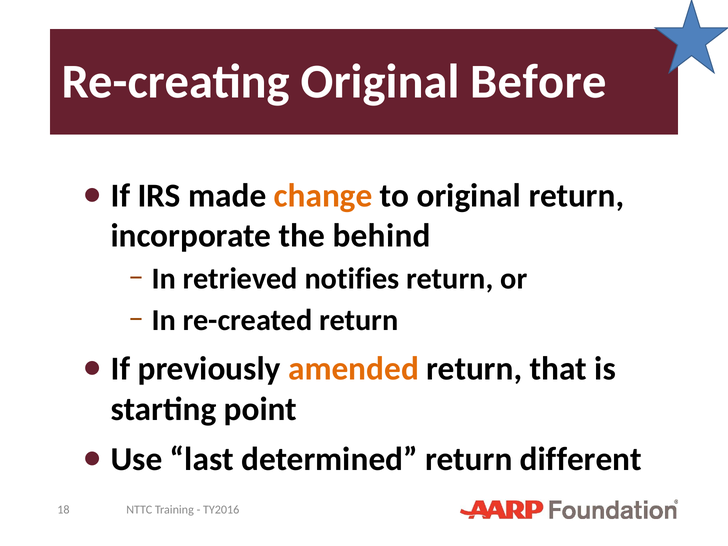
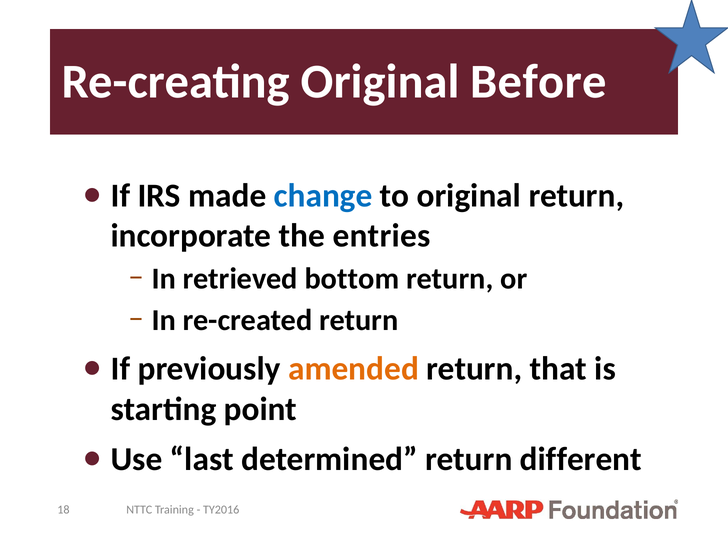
change colour: orange -> blue
behind: behind -> entries
notifies: notifies -> bottom
